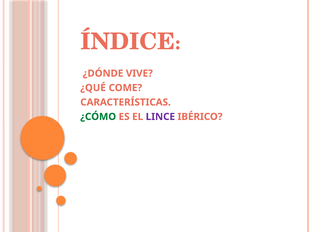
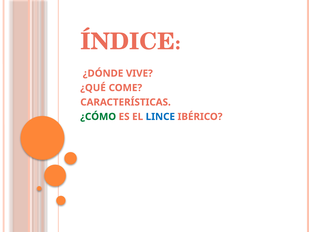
LINCE colour: purple -> blue
